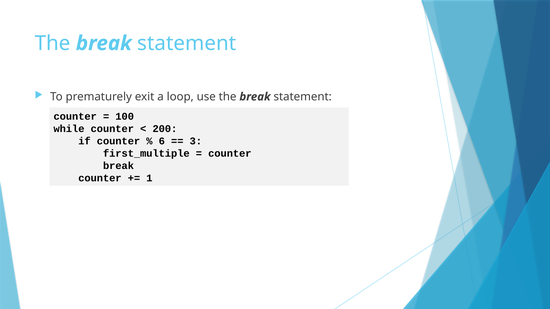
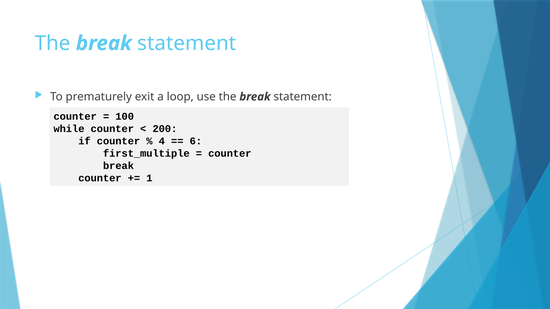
6: 6 -> 4
3: 3 -> 6
